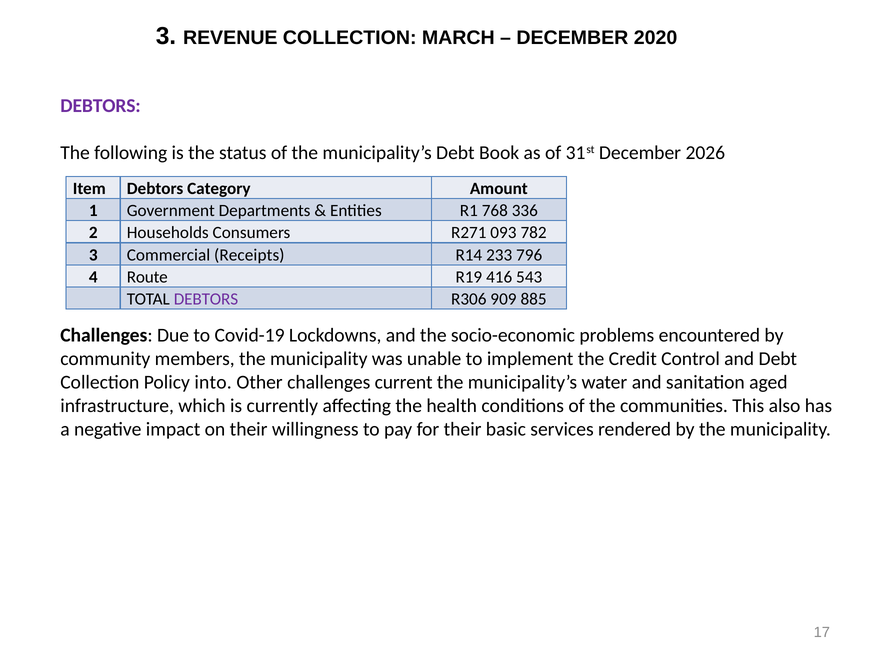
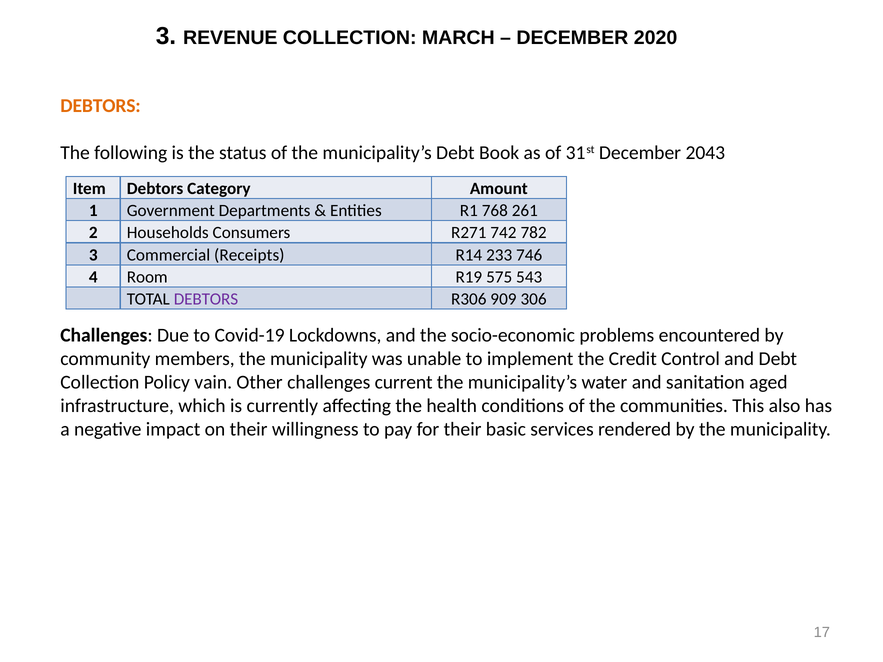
DEBTORS at (101, 106) colour: purple -> orange
2026: 2026 -> 2043
336: 336 -> 261
093: 093 -> 742
796: 796 -> 746
Route: Route -> Room
416: 416 -> 575
885: 885 -> 306
into: into -> vain
